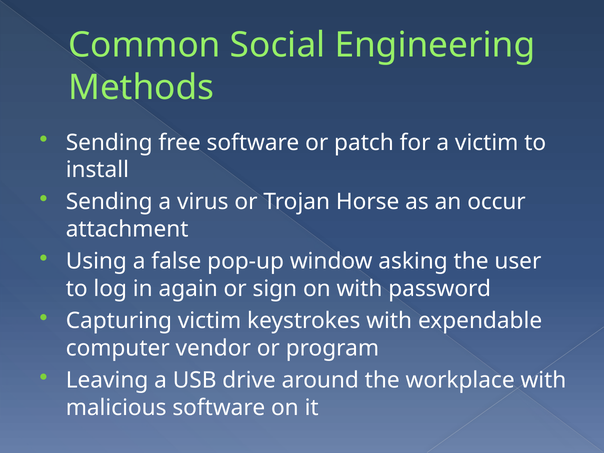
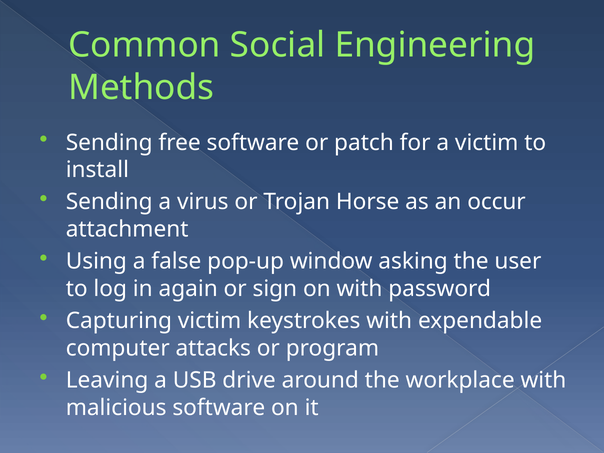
vendor: vendor -> attacks
